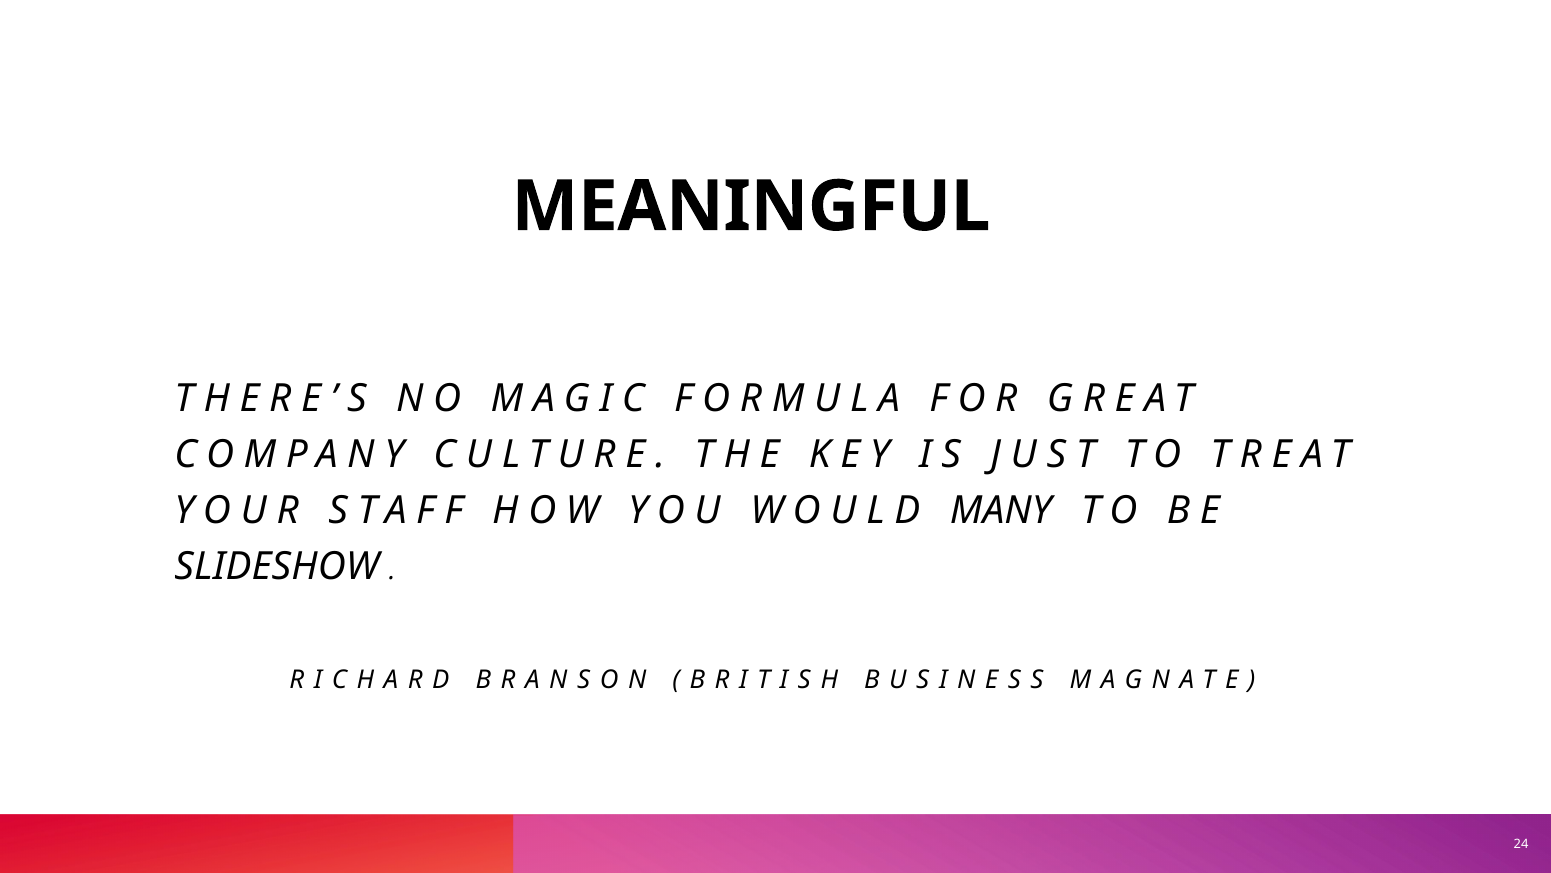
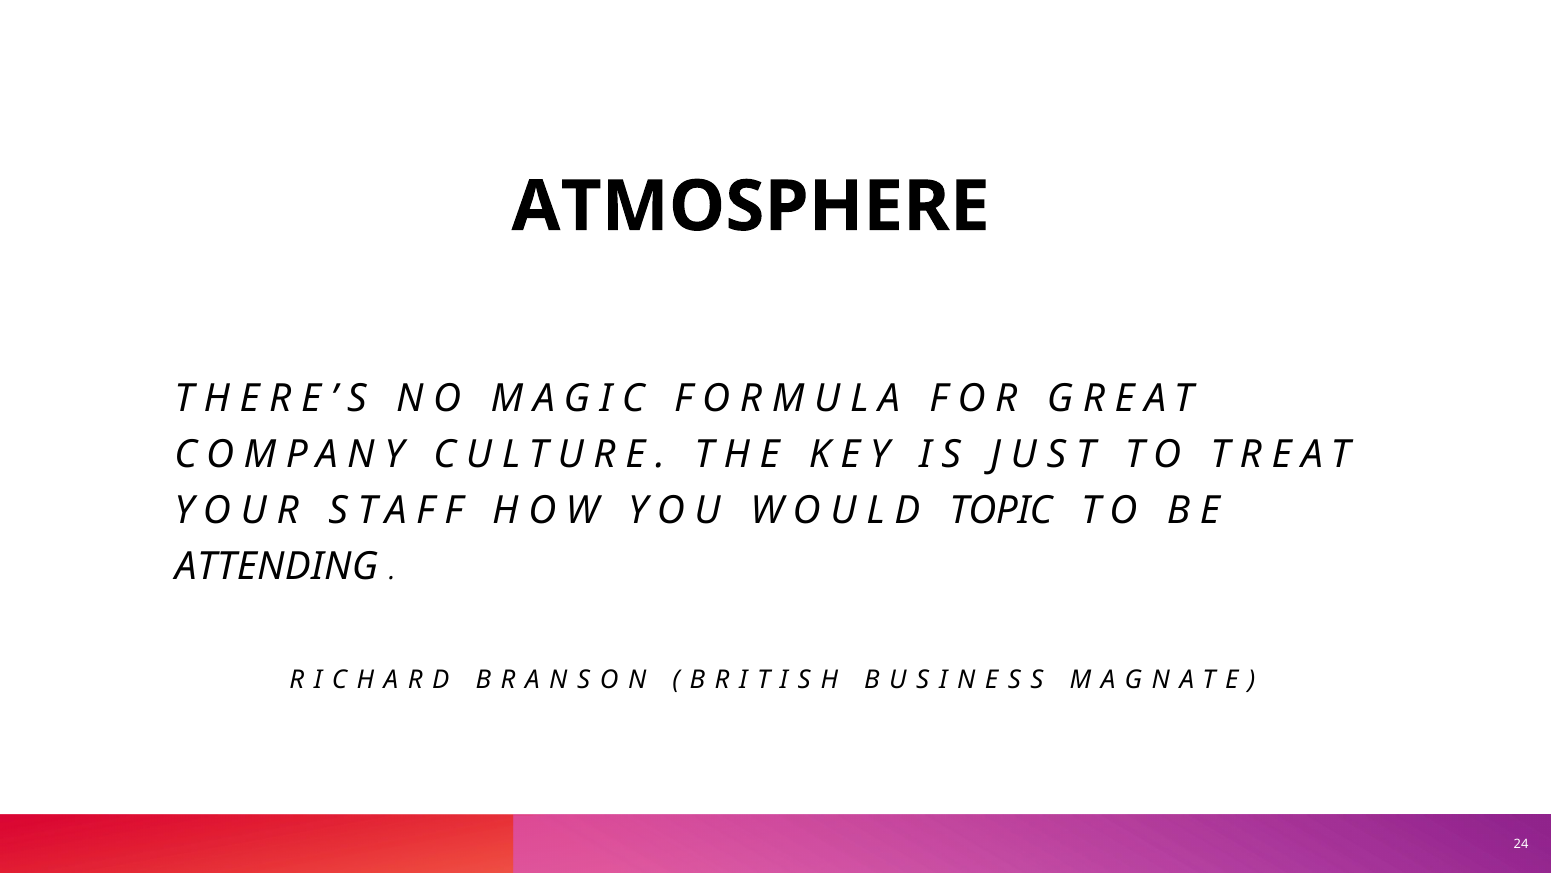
MEANINGFUL: MEANINGFUL -> ATMOSPHERE
MANY: MANY -> TOPIC
SLIDESHOW: SLIDESHOW -> ATTENDING
